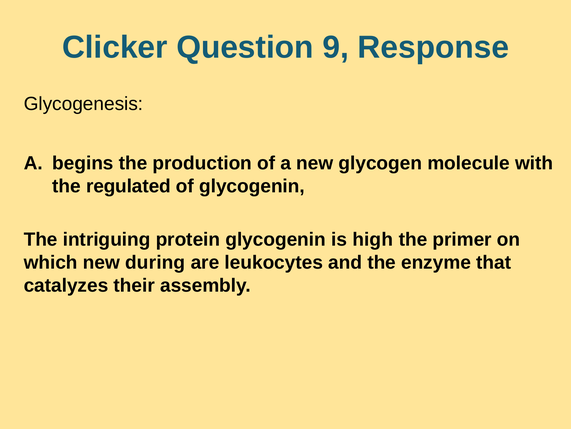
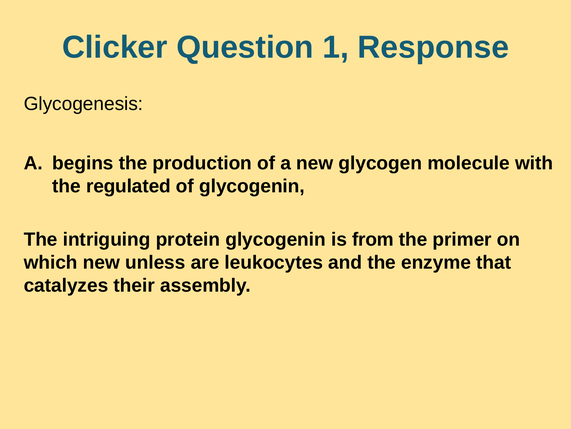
9: 9 -> 1
high: high -> from
during: during -> unless
